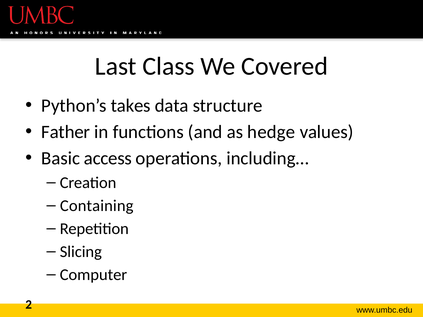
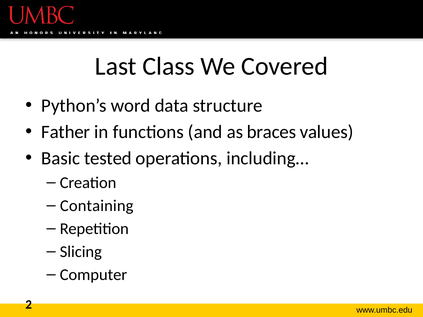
takes: takes -> word
hedge: hedge -> braces
access: access -> tested
